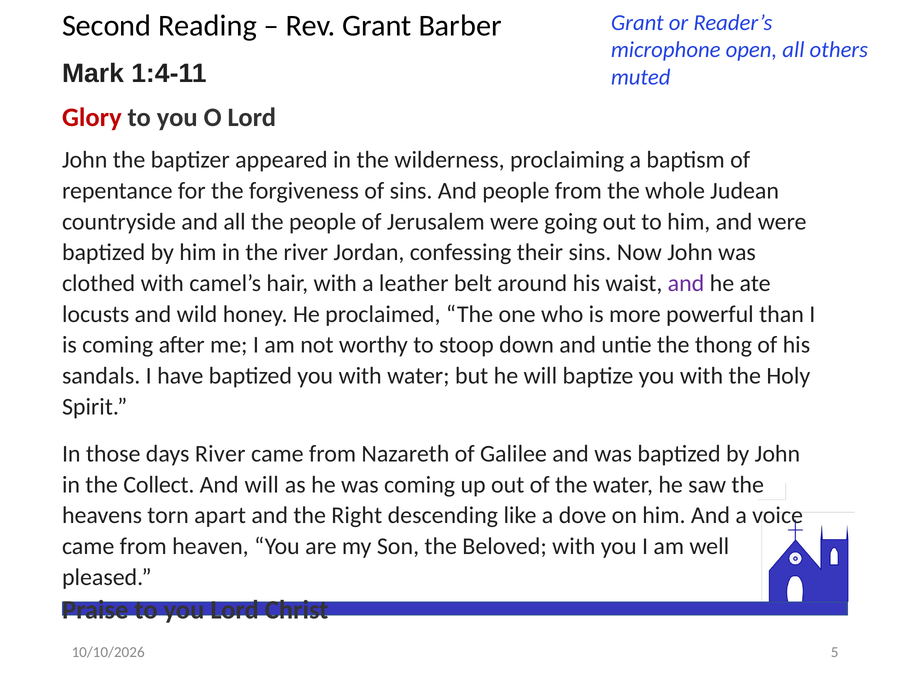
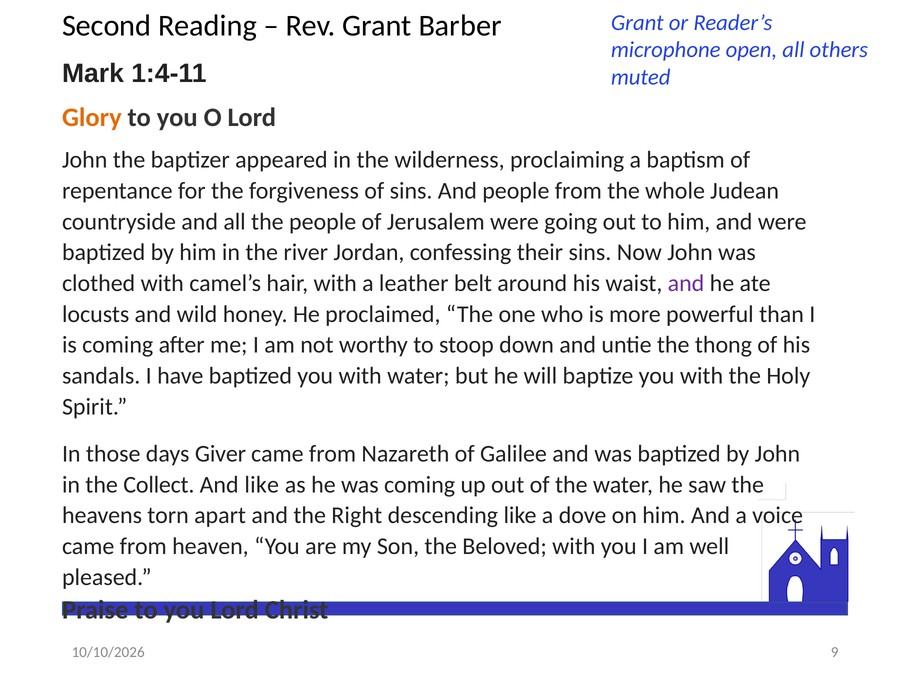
Glory colour: red -> orange
days River: River -> Giver
And will: will -> like
5: 5 -> 9
